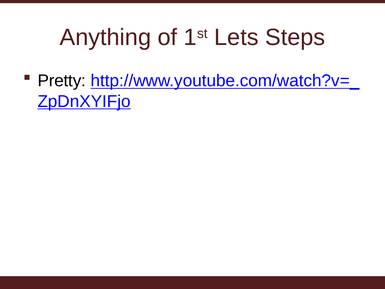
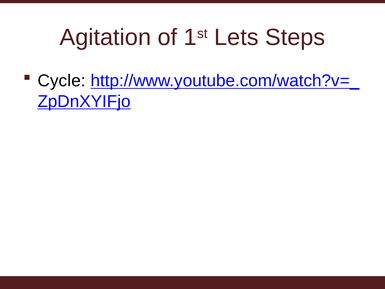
Anything: Anything -> Agitation
Pretty: Pretty -> Cycle
